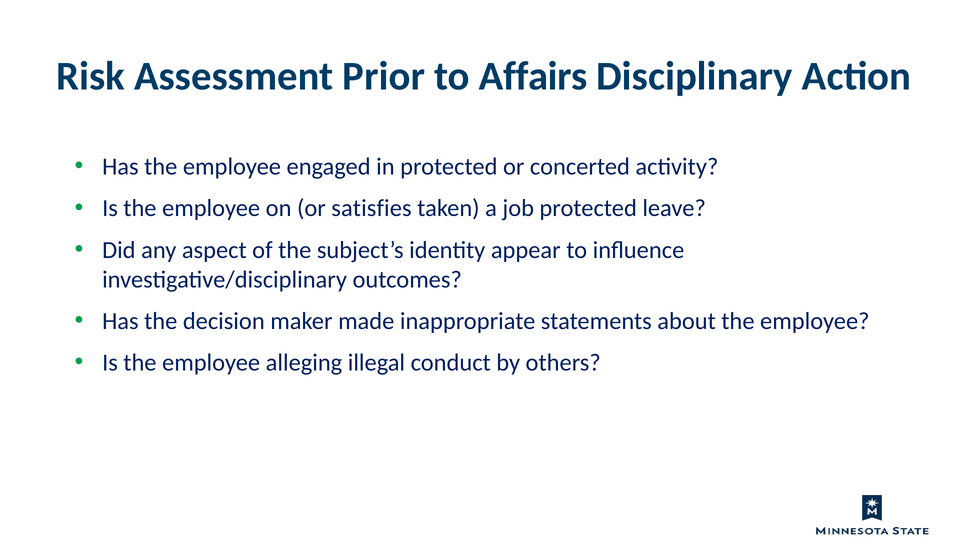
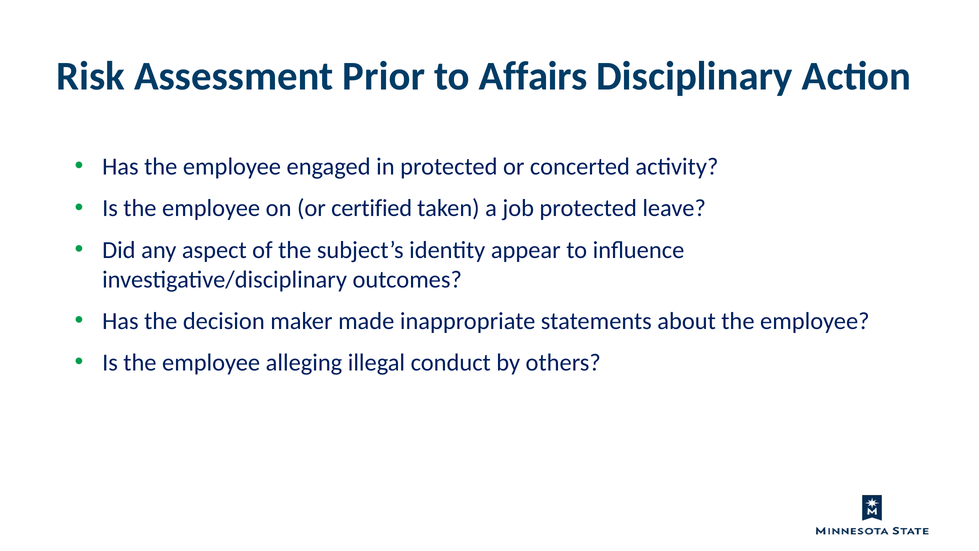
satisfies: satisfies -> certified
